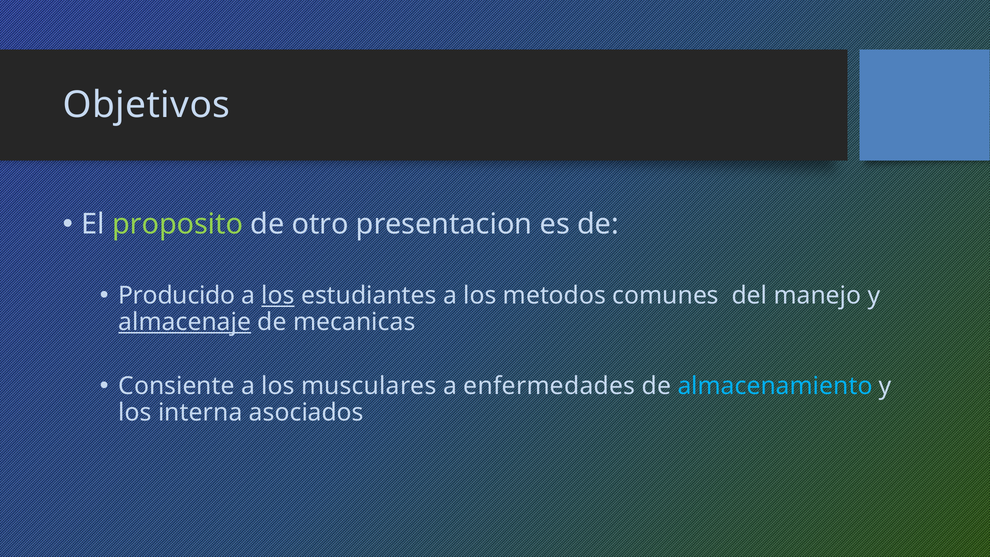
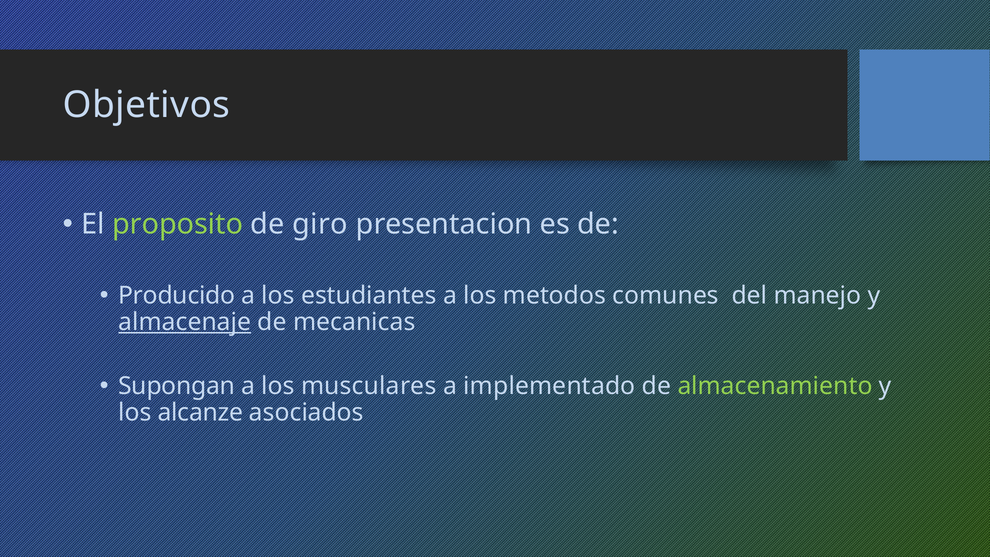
otro: otro -> giro
los at (278, 296) underline: present -> none
Consiente: Consiente -> Supongan
enfermedades: enfermedades -> implementado
almacenamiento colour: light blue -> light green
interna: interna -> alcanze
